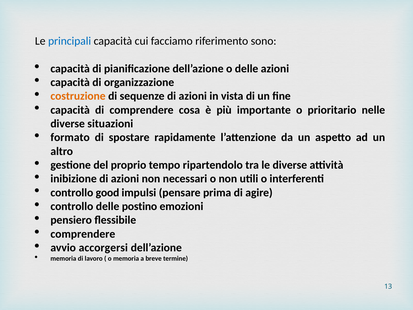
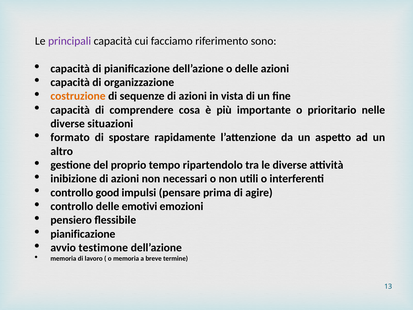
principali colour: blue -> purple
postino: postino -> emotivi
comprendere at (83, 234): comprendere -> pianificazione
accorgersi: accorgersi -> testimone
